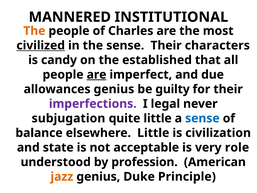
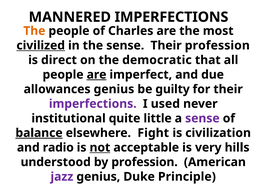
MANNERED INSTITUTIONAL: INSTITUTIONAL -> IMPERFECTIONS
Their characters: characters -> profession
candy: candy -> direct
established: established -> democratic
legal: legal -> used
subjugation: subjugation -> institutional
sense at (202, 118) colour: blue -> purple
balance underline: none -> present
elsewhere Little: Little -> Fight
state: state -> radio
not underline: none -> present
role: role -> hills
jazz colour: orange -> purple
